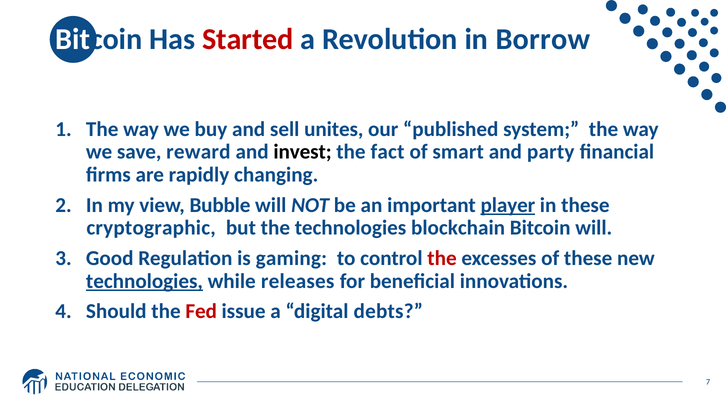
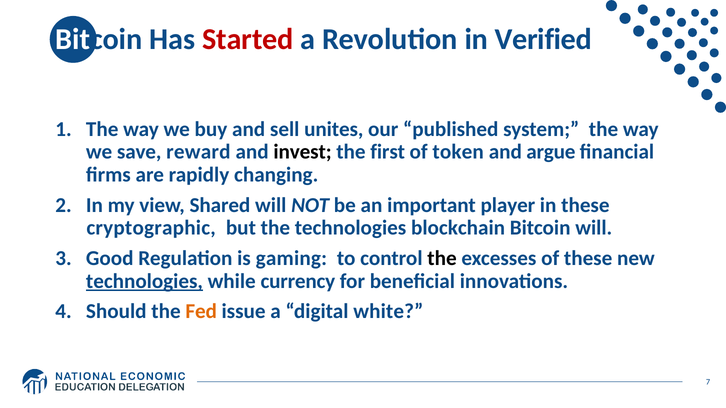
Borrow: Borrow -> Verified
fact: fact -> first
smart: smart -> token
party: party -> argue
Bubble: Bubble -> Shared
player underline: present -> none
the at (442, 259) colour: red -> black
releases: releases -> currency
Fed colour: red -> orange
debts: debts -> white
